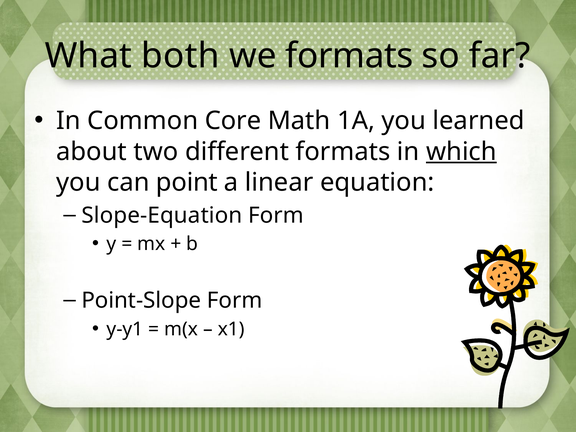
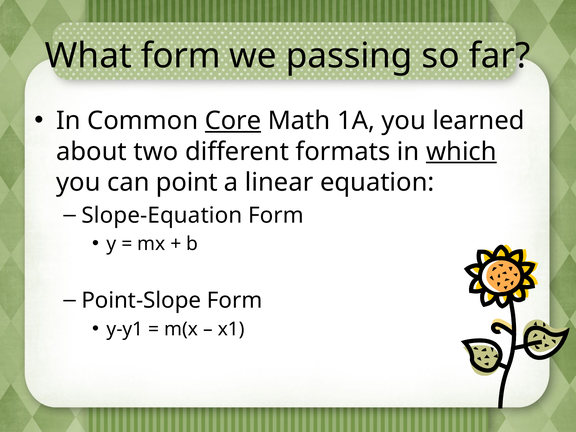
What both: both -> form
we formats: formats -> passing
Core underline: none -> present
